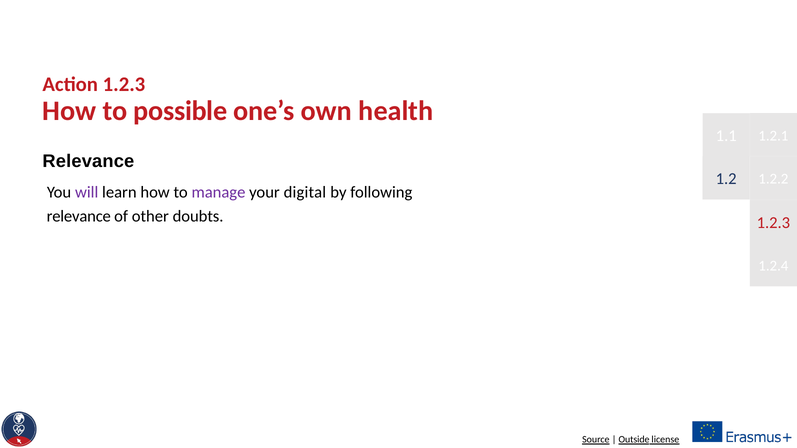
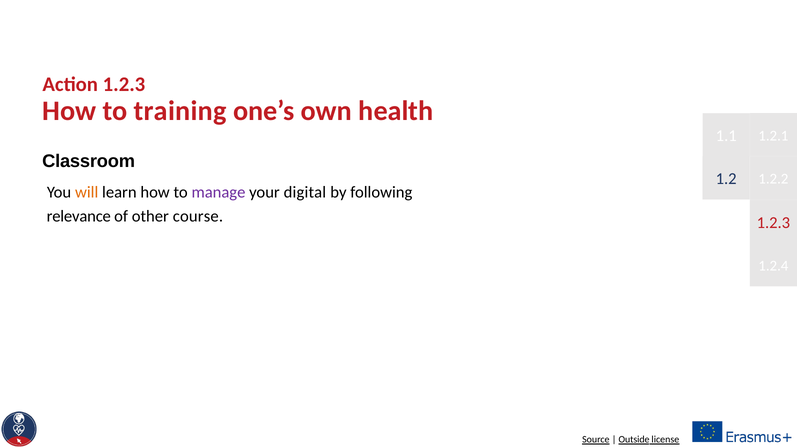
possible: possible -> training
Relevance at (88, 161): Relevance -> Classroom
will colour: purple -> orange
doubts: doubts -> course
